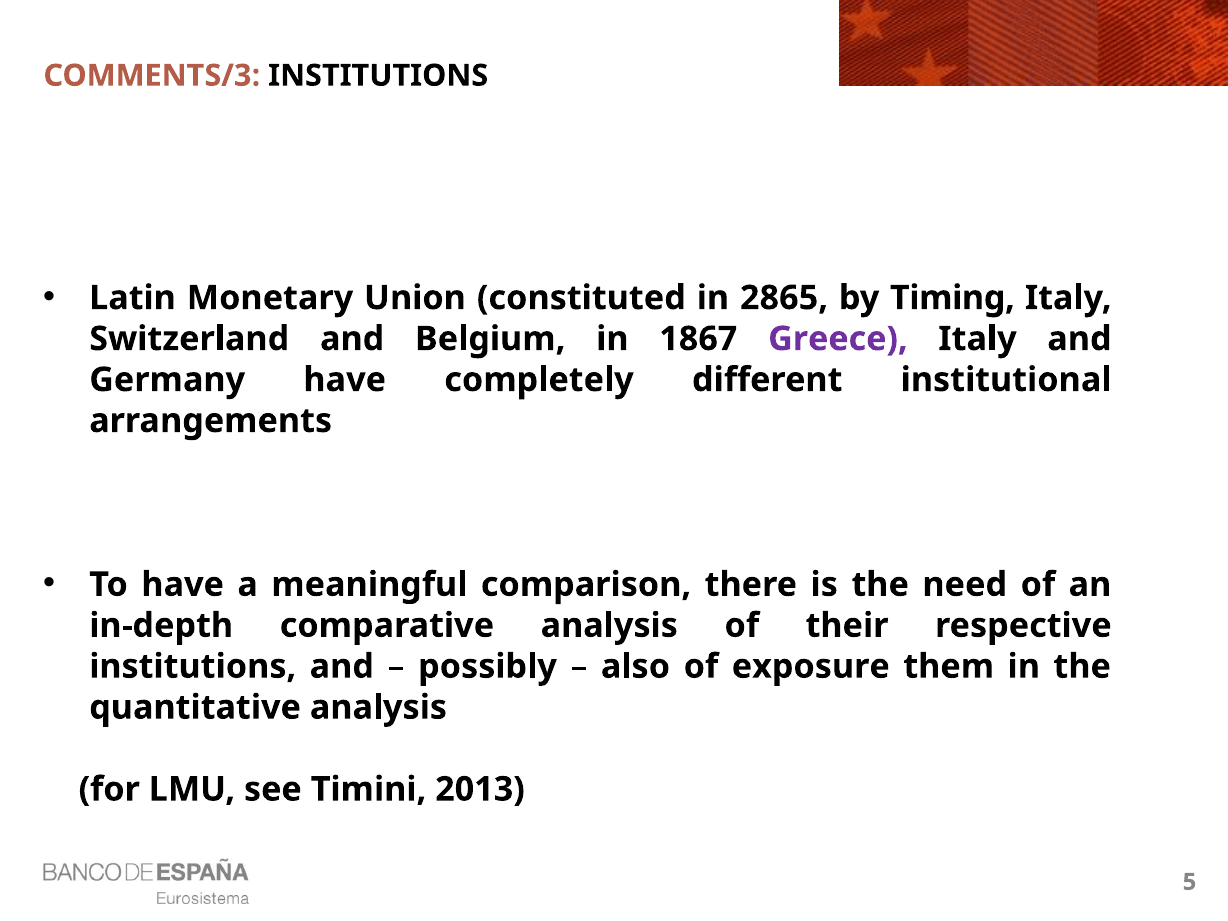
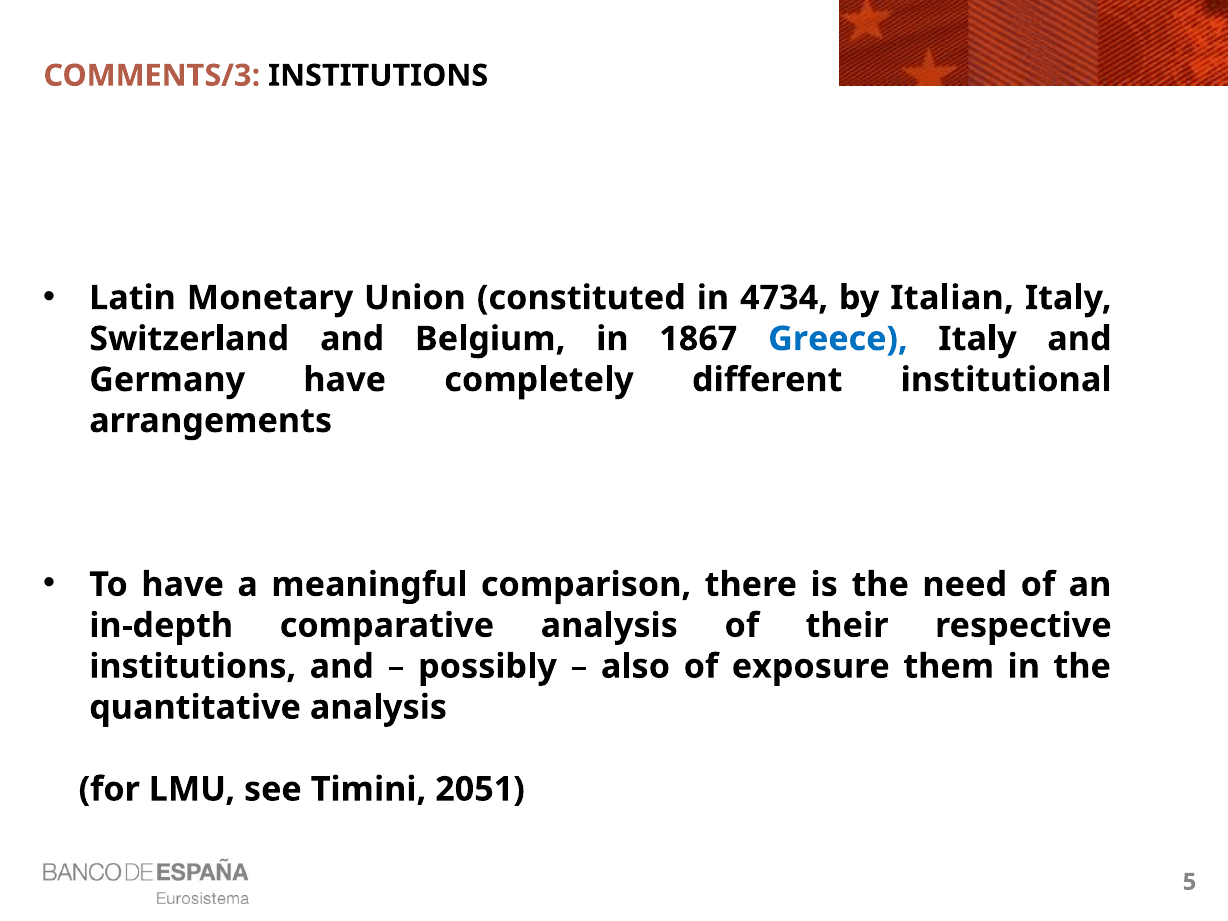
2865: 2865 -> 4734
Timing: Timing -> Italian
Greece colour: purple -> blue
2013: 2013 -> 2051
